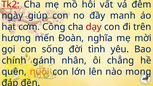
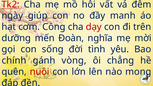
hương: hương -> dưỡng
nhân: nhân -> vòng
nuôi colour: orange -> red
